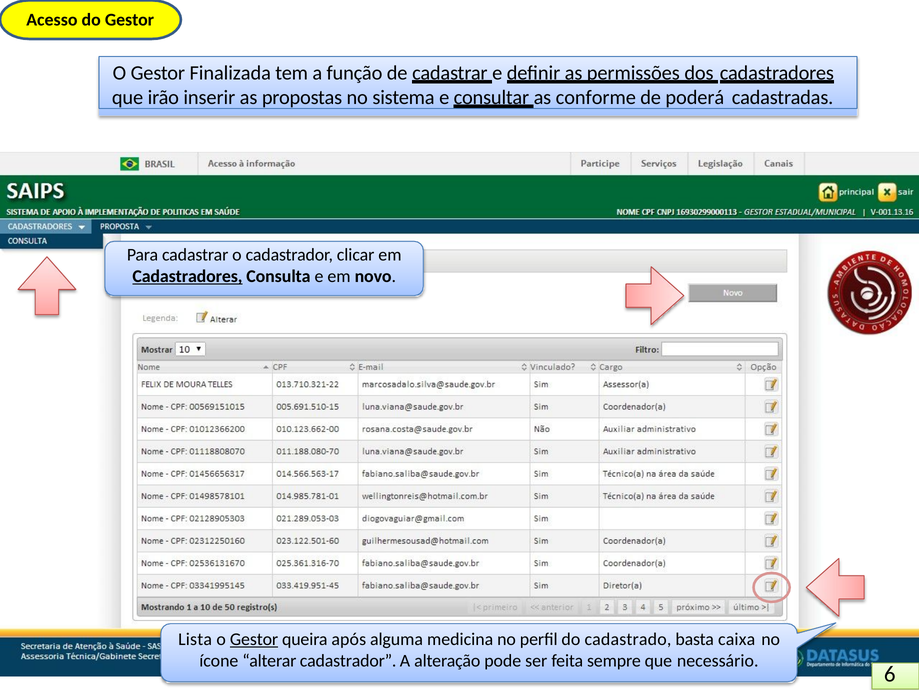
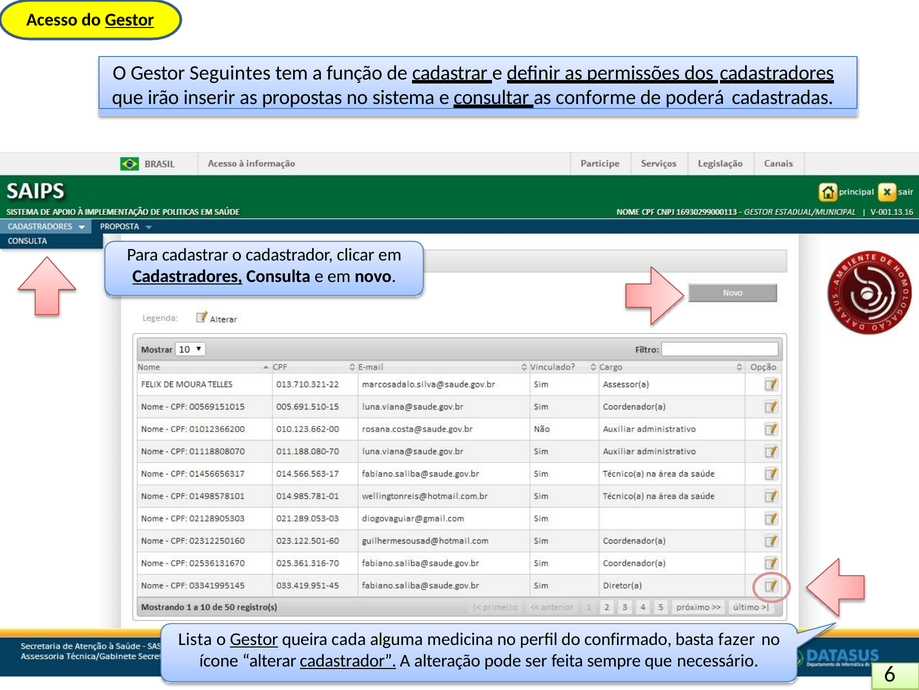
Gestor at (130, 20) underline: none -> present
Finalizada: Finalizada -> Seguintes
após: após -> cada
cadastrado: cadastrado -> confirmado
caixa: caixa -> fazer
cadastrador at (348, 660) underline: none -> present
